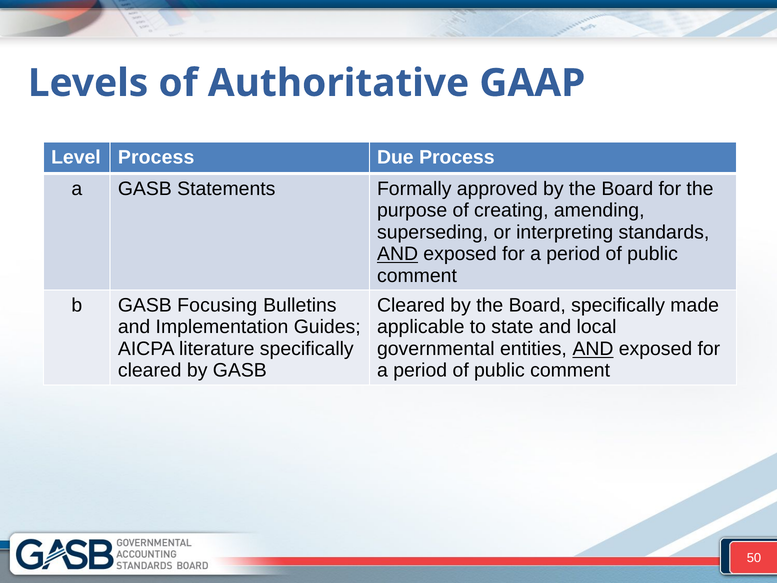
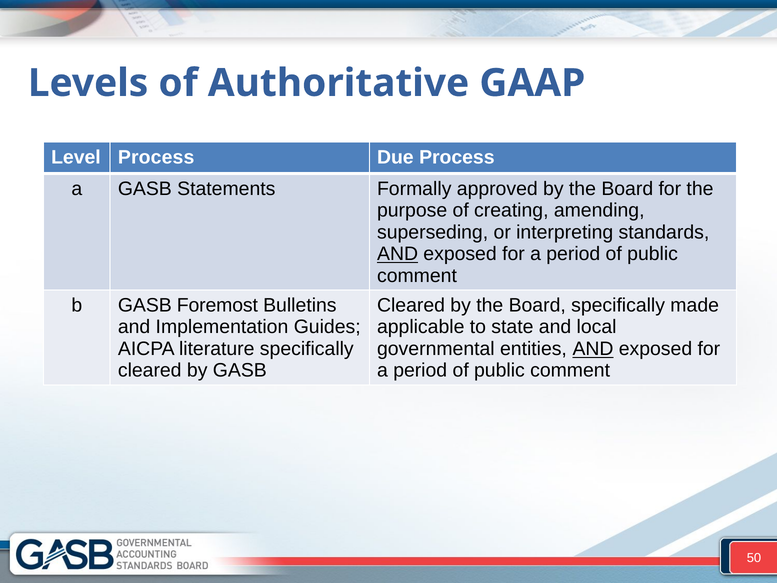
Focusing: Focusing -> Foremost
